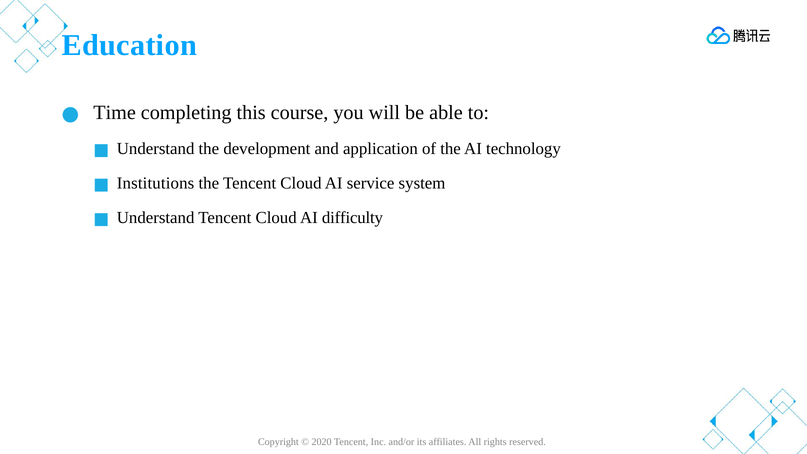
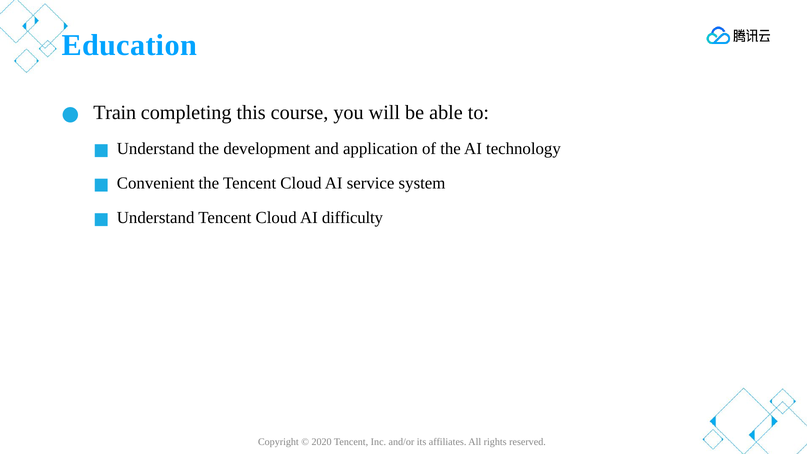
Time: Time -> Train
Institutions: Institutions -> Convenient
